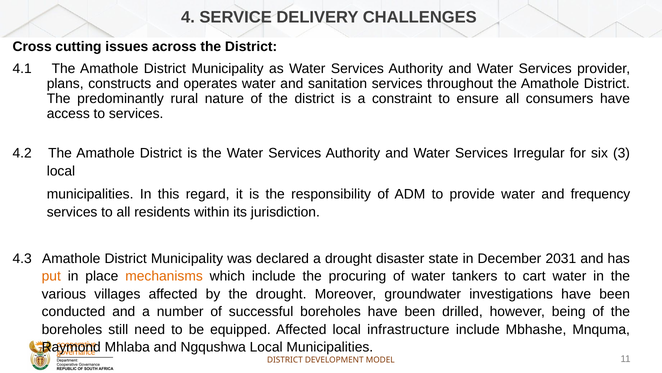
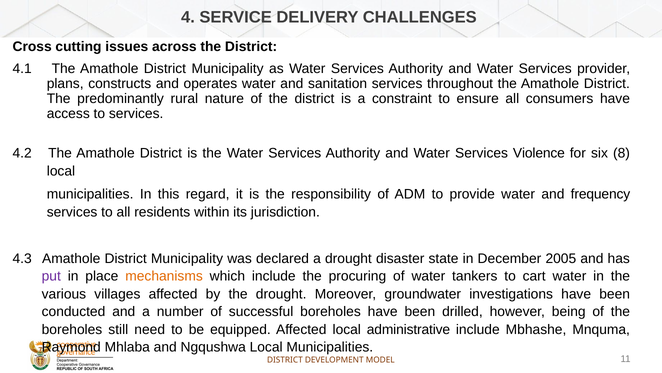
Irregular: Irregular -> Violence
3: 3 -> 8
2031: 2031 -> 2005
put colour: orange -> purple
infrastructure: infrastructure -> administrative
